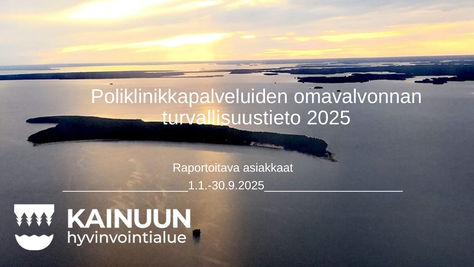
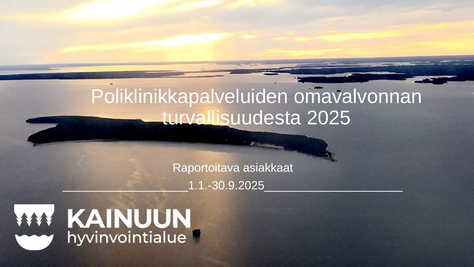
turvallisuustieto: turvallisuustieto -> turvallisuudesta
